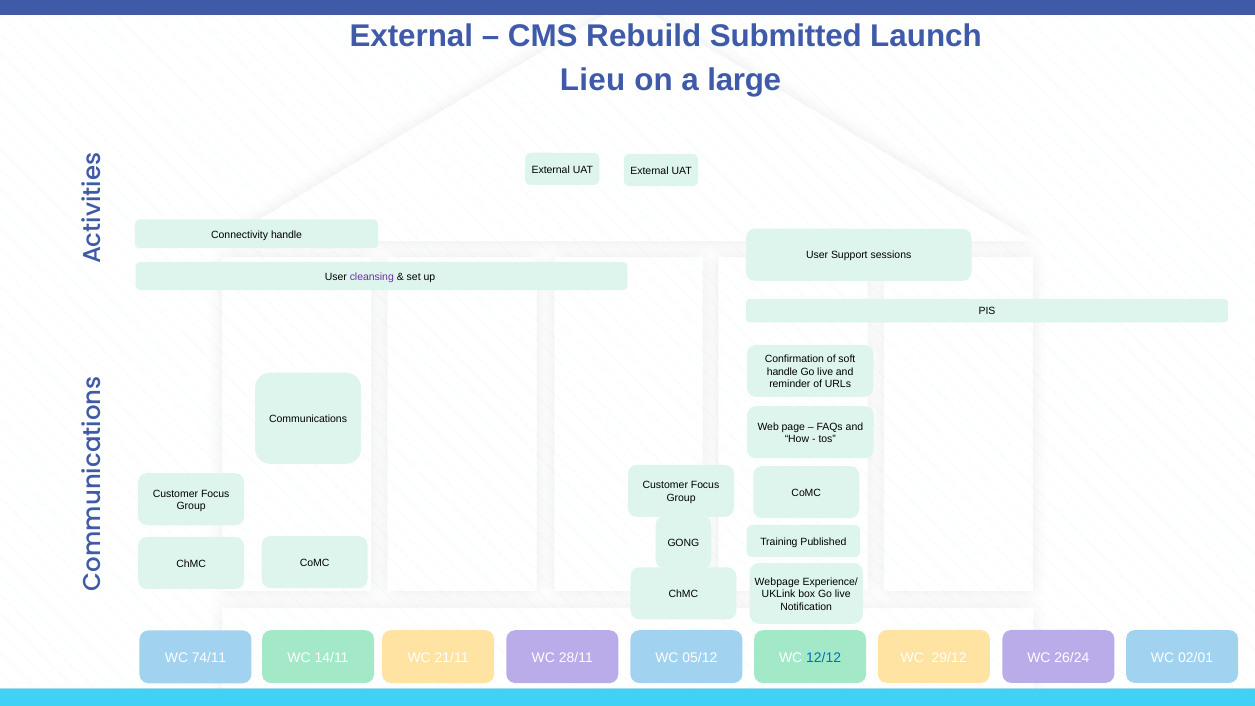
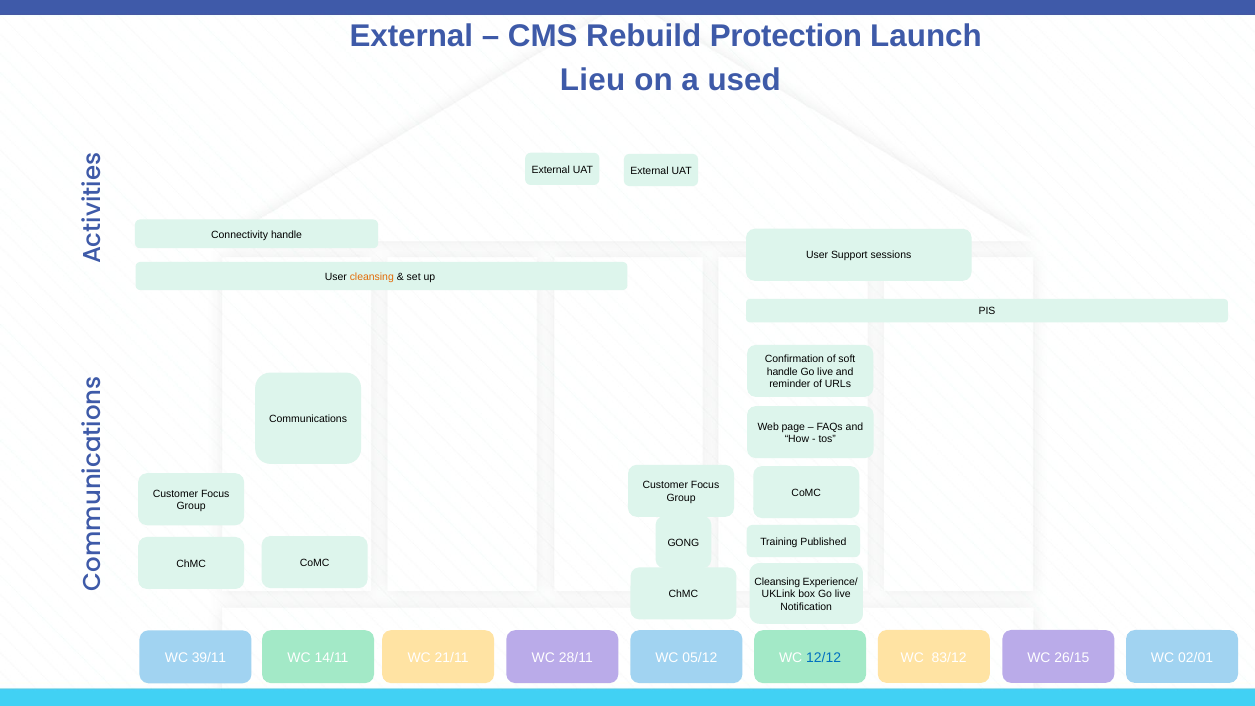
Submitted: Submitted -> Protection
large: large -> used
cleansing at (372, 277) colour: purple -> orange
Webpage at (777, 582): Webpage -> Cleansing
29/12: 29/12 -> 83/12
26/24: 26/24 -> 26/15
74/11: 74/11 -> 39/11
